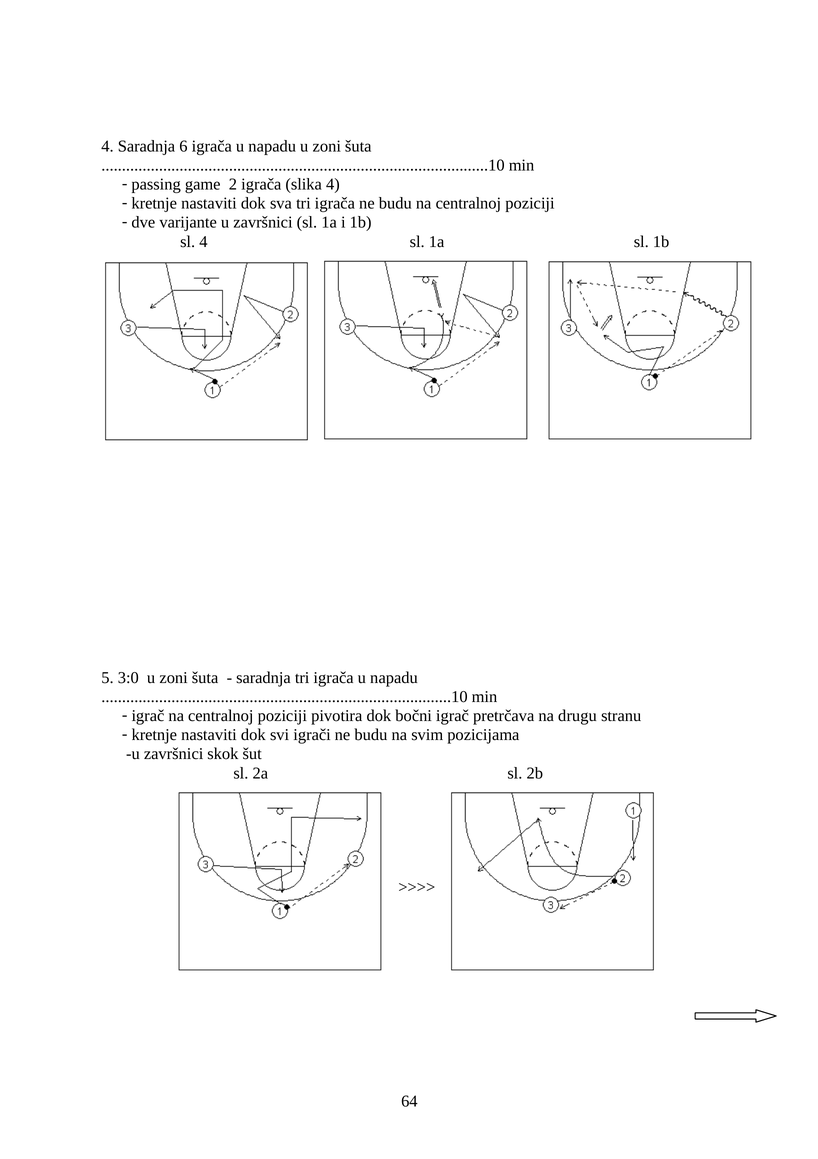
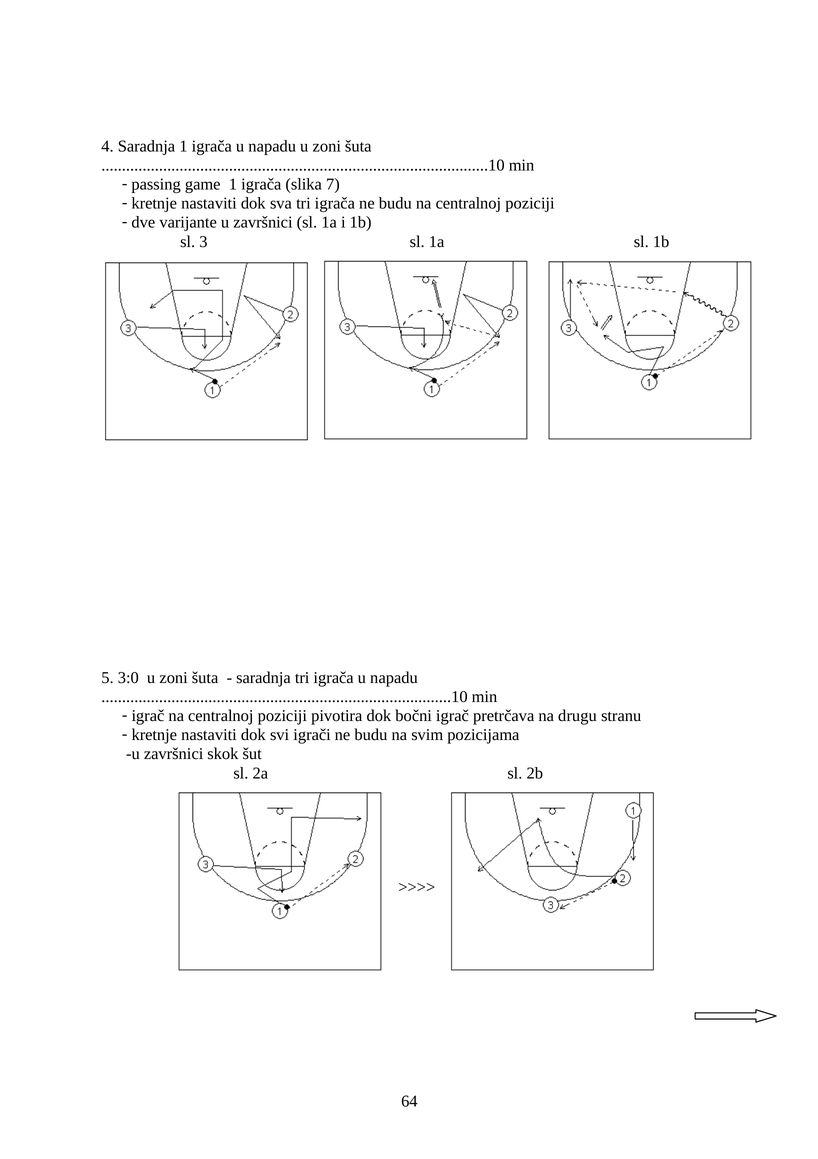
6 at (183, 146): 6 -> 1
game 2: 2 -> 1
slika 4: 4 -> 7
sl 4: 4 -> 3
